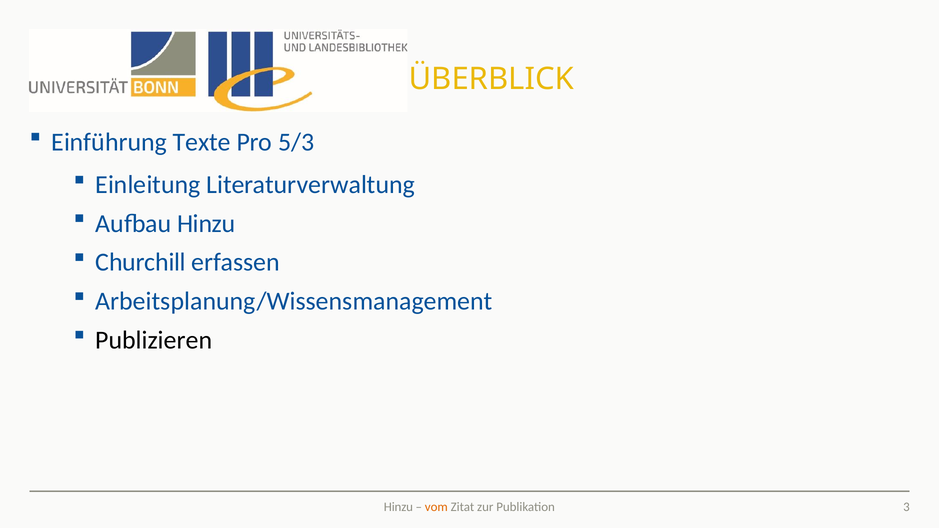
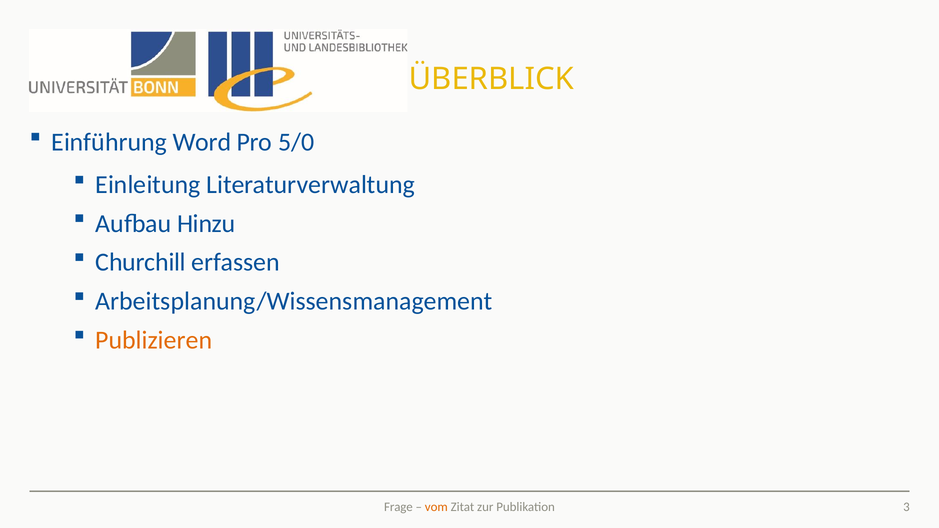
Texte: Texte -> Word
5/3: 5/3 -> 5/0
Publizieren colour: black -> orange
Hinzu at (398, 507): Hinzu -> Frage
